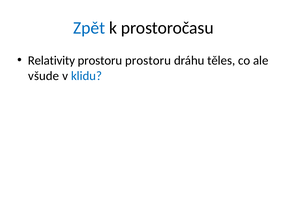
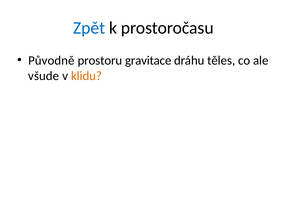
Relativity: Relativity -> Původně
prostoru prostoru: prostoru -> gravitace
klidu colour: blue -> orange
